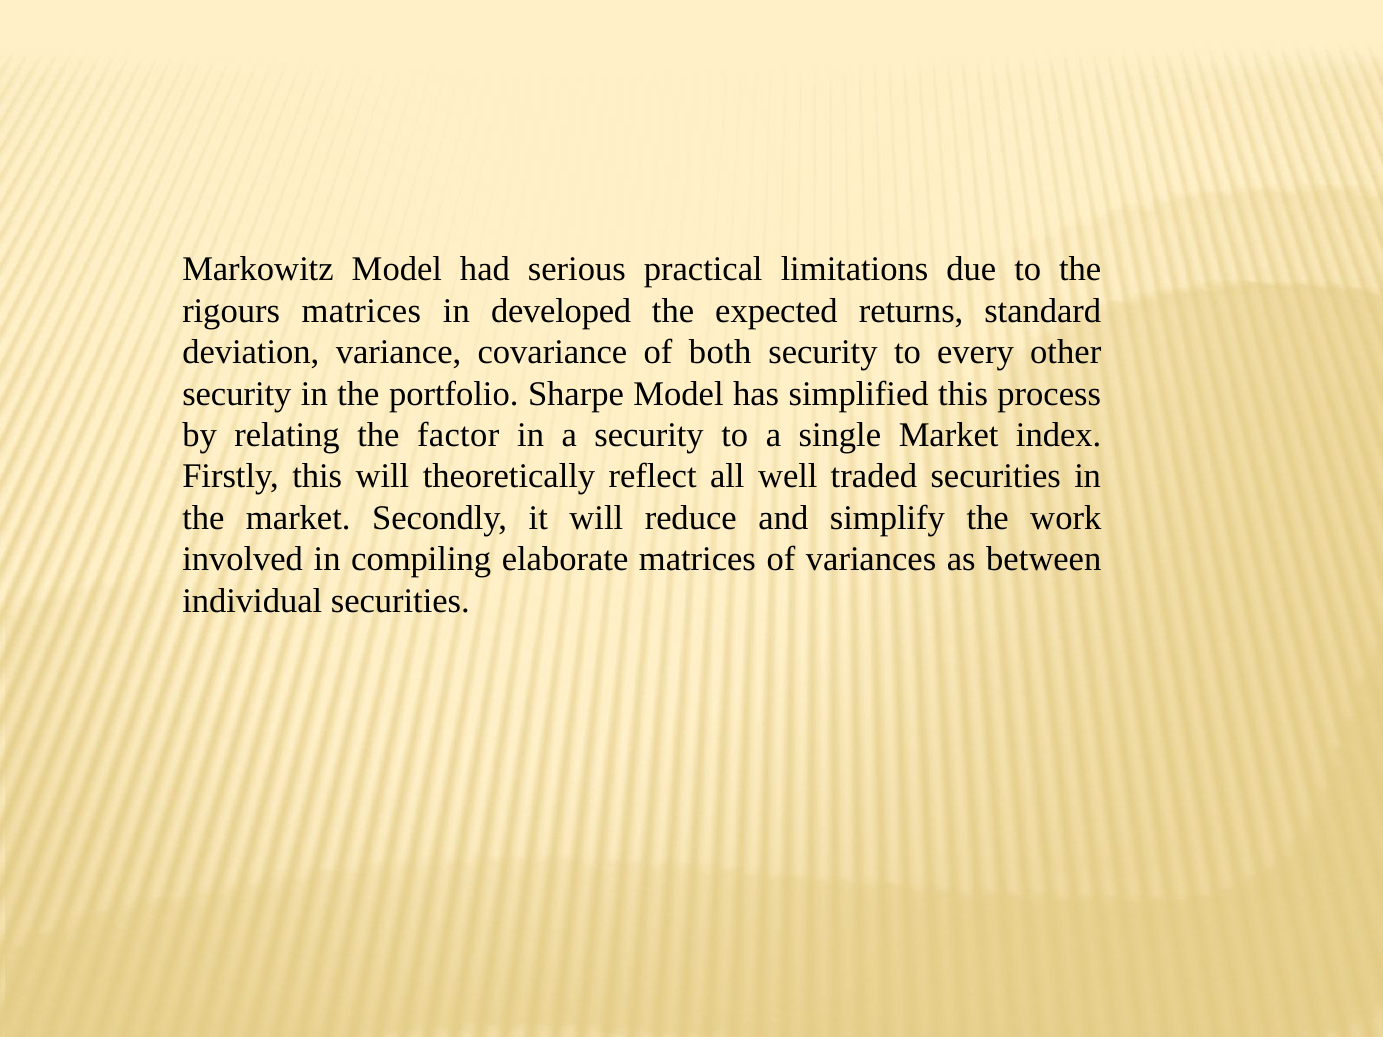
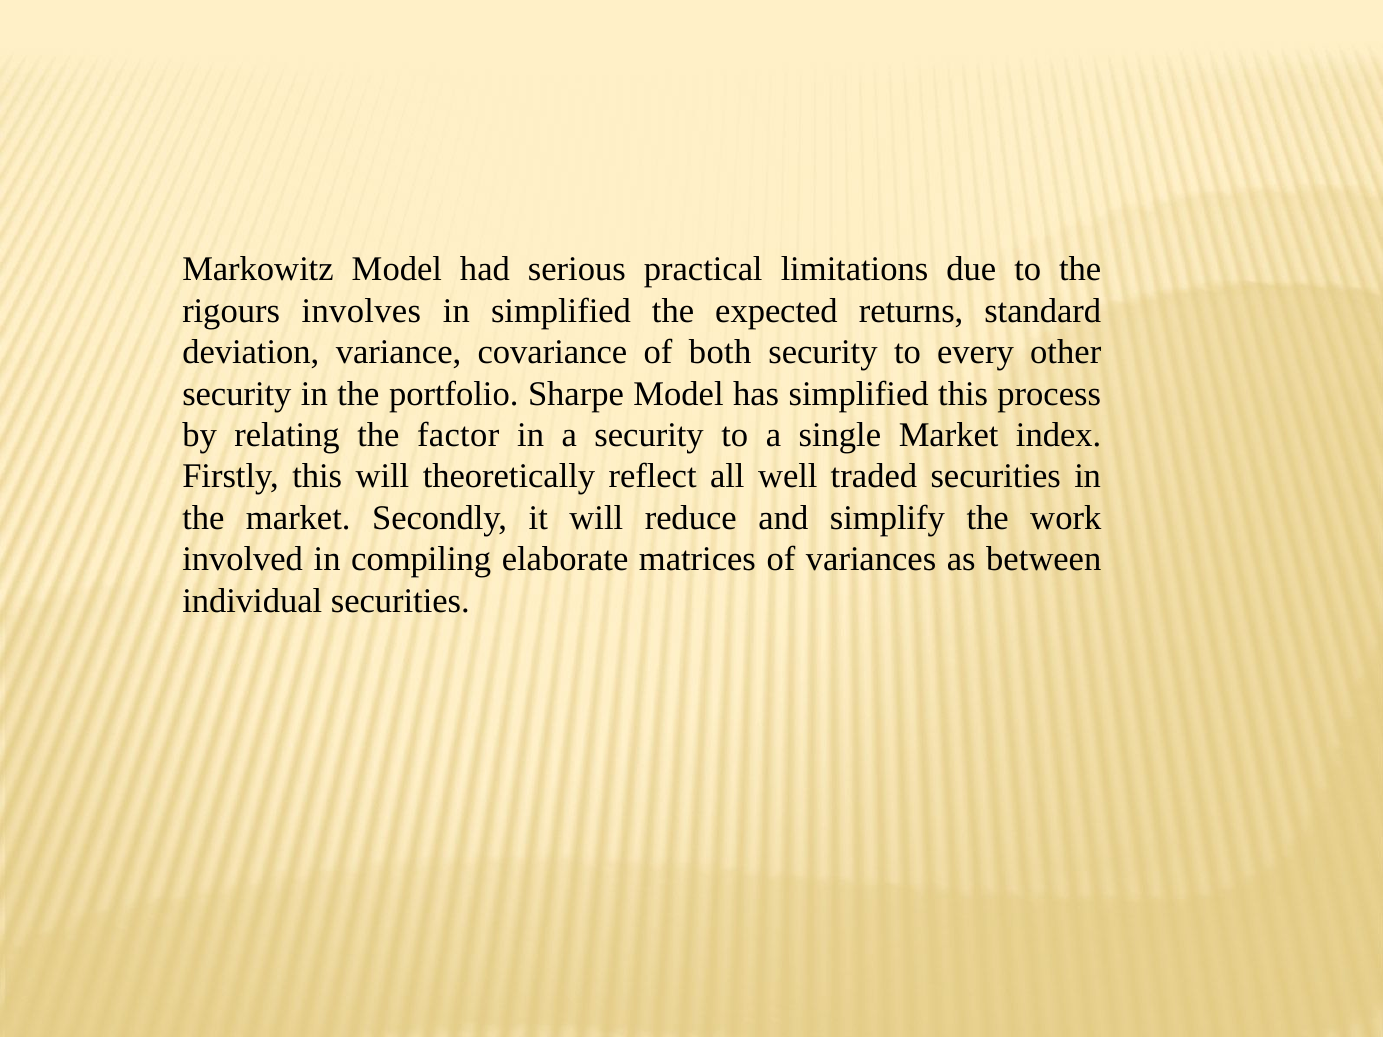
rigours matrices: matrices -> involves
in developed: developed -> simplified
